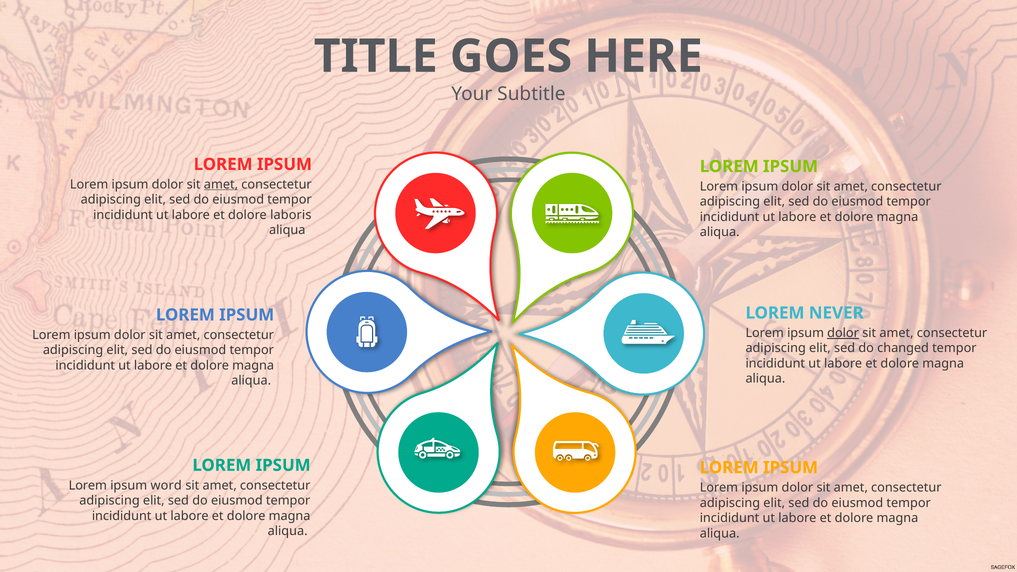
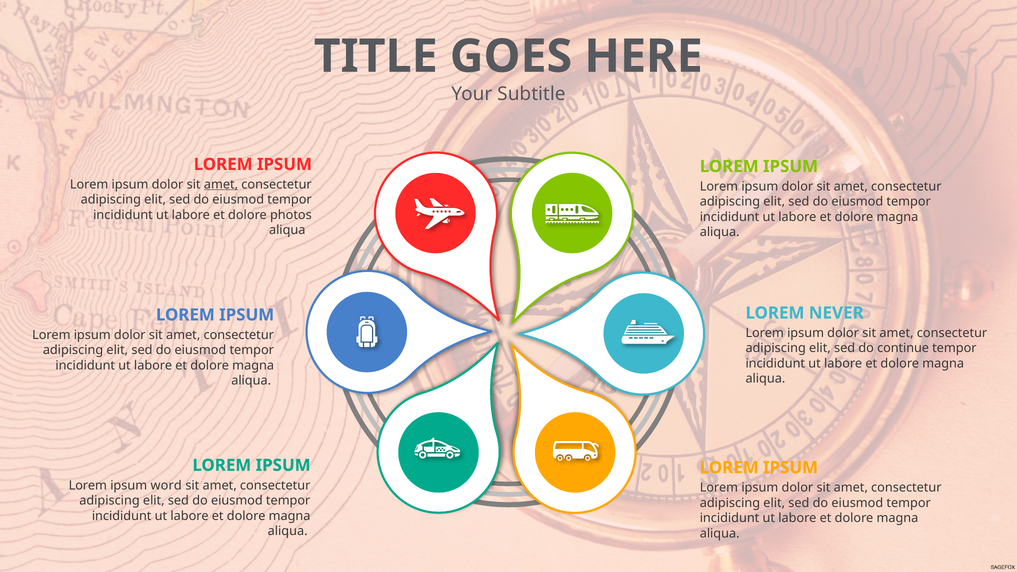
laboris: laboris -> photos
dolor at (843, 333) underline: present -> none
changed: changed -> continue
